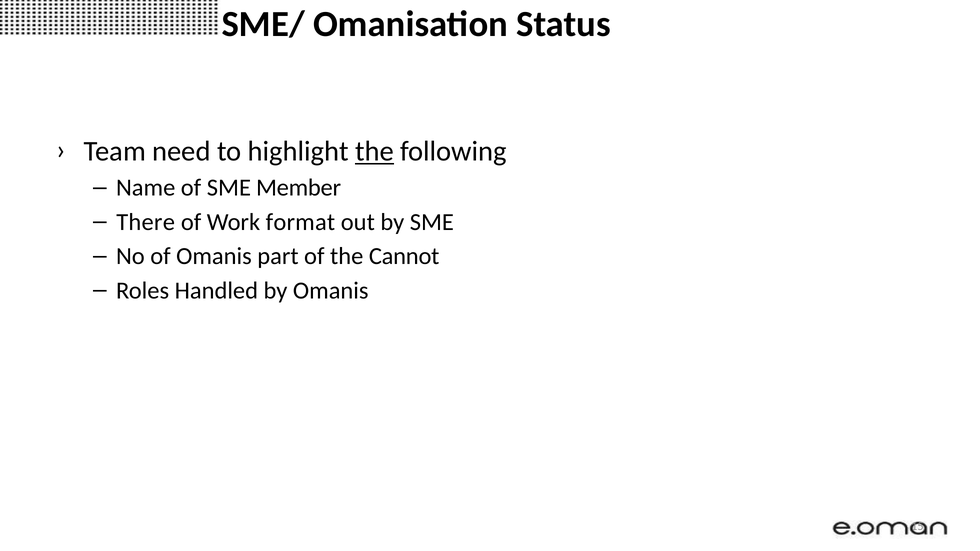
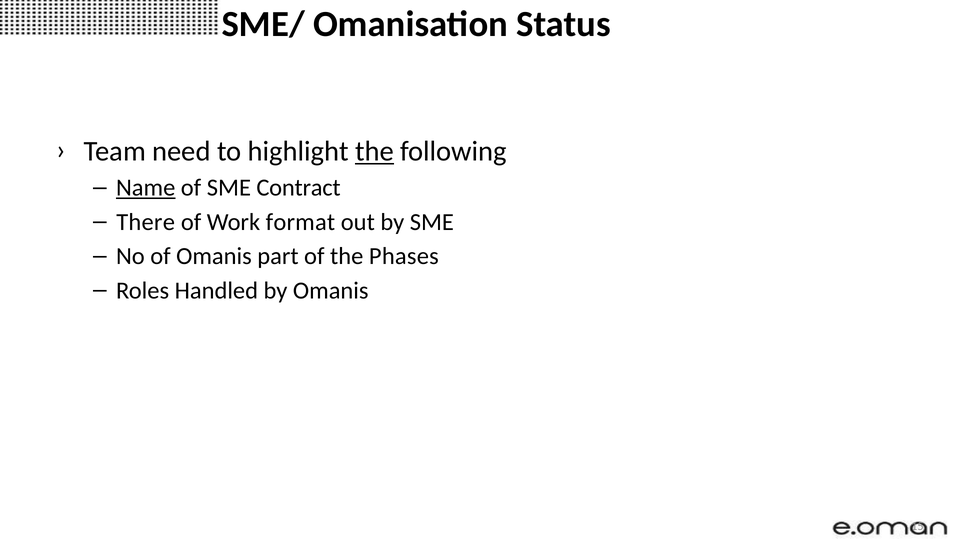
Name underline: none -> present
Member: Member -> Contract
Cannot: Cannot -> Phases
